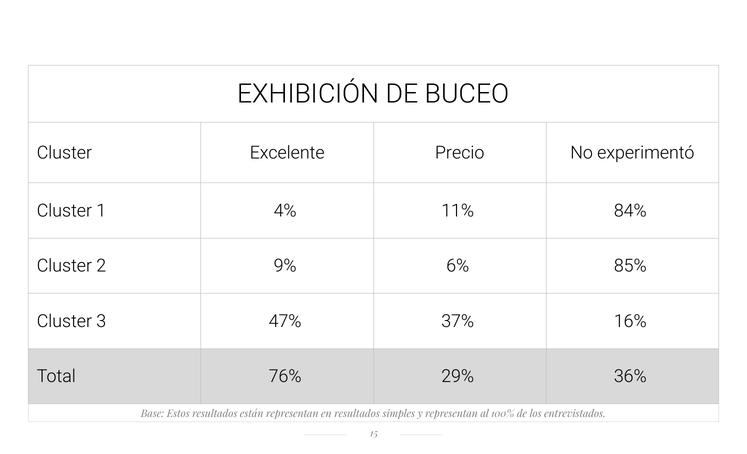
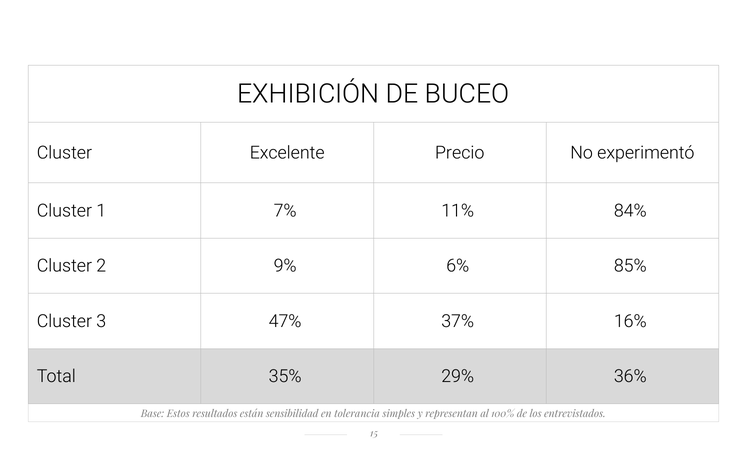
4%: 4% -> 7%
76%: 76% -> 35%
están representan: representan -> sensibilidad
en resultados: resultados -> tolerancia
